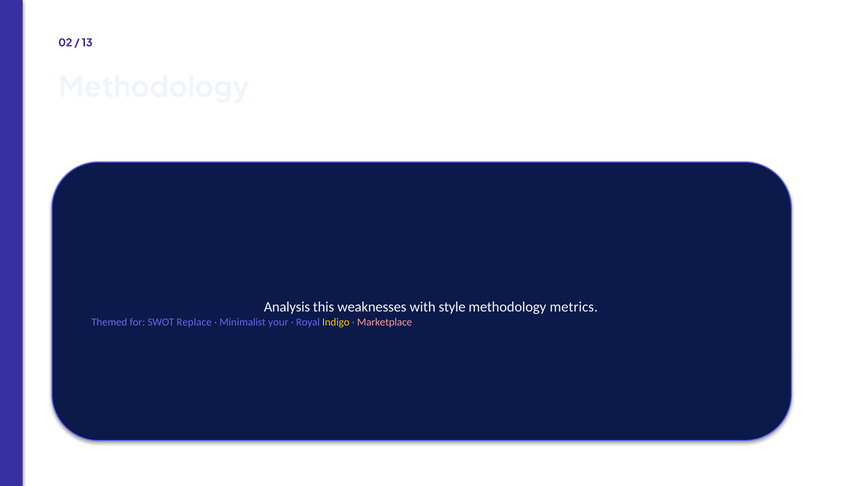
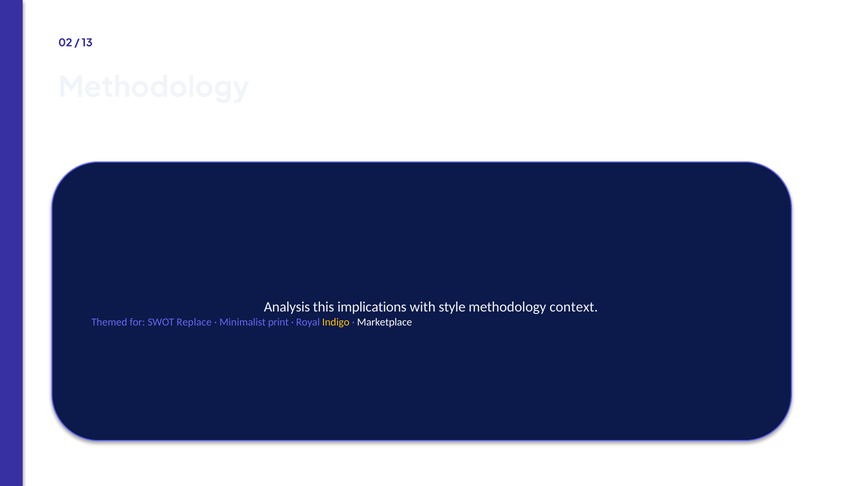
weaknesses: weaknesses -> implications
metrics: metrics -> context
your: your -> print
Marketplace colour: pink -> white
